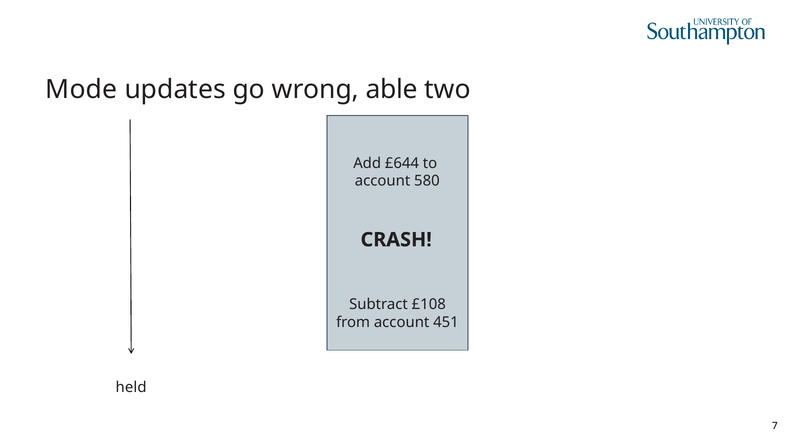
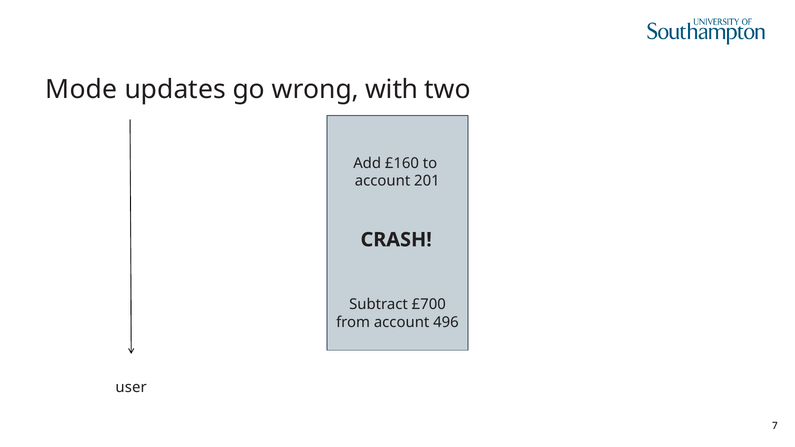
able: able -> with
£644: £644 -> £160
580: 580 -> 201
£108: £108 -> £700
451: 451 -> 496
held: held -> user
